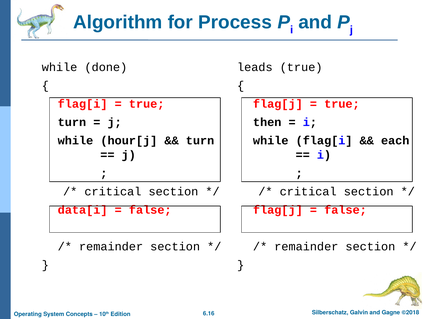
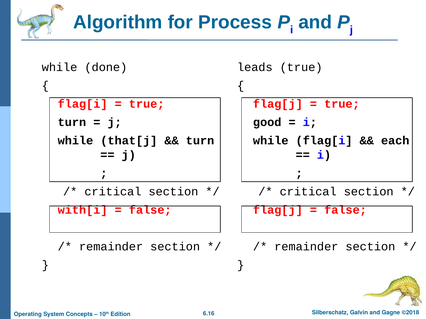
then: then -> good
hour[j: hour[j -> that[j
data[i: data[i -> with[i
